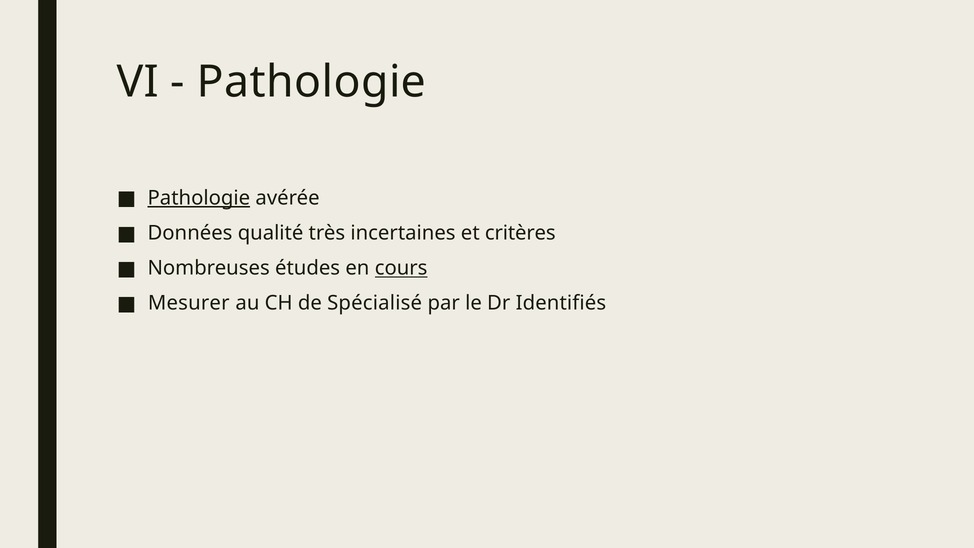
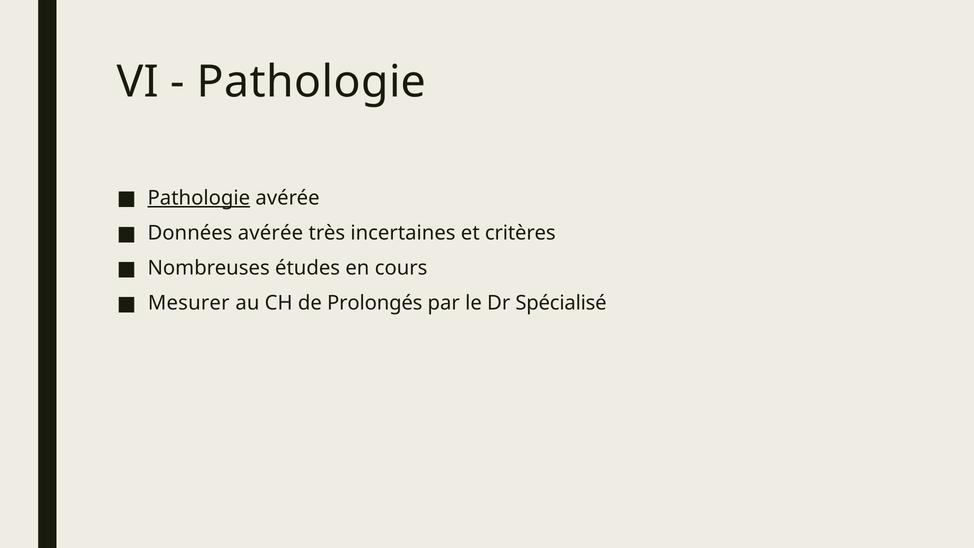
Données qualité: qualité -> avérée
cours underline: present -> none
Spécialisé: Spécialisé -> Prolongés
Identifiés: Identifiés -> Spécialisé
